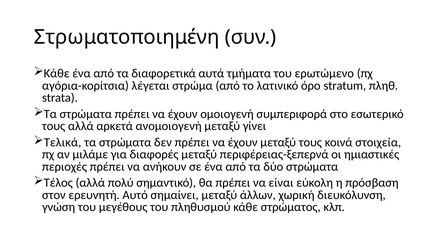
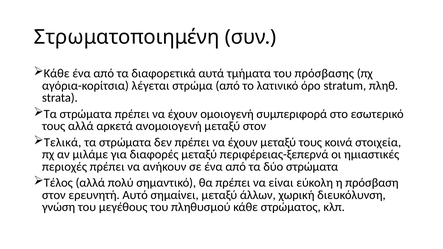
ερωτώμενο: ερωτώμενο -> πρόσβασης
μεταξύ γίνει: γίνει -> στον
